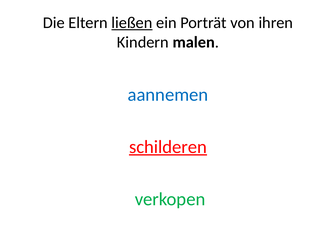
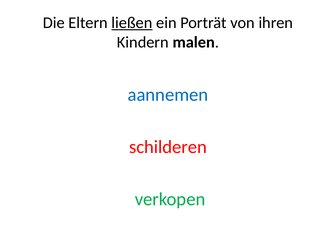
schilderen underline: present -> none
